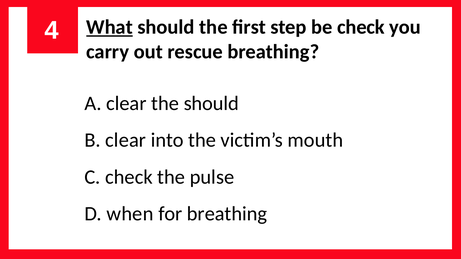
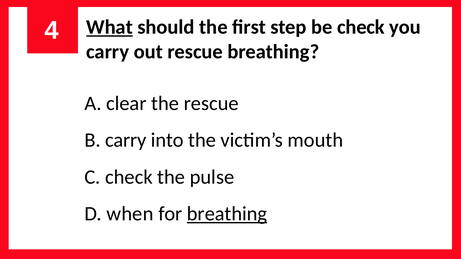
the should: should -> rescue
B clear: clear -> carry
breathing at (227, 214) underline: none -> present
